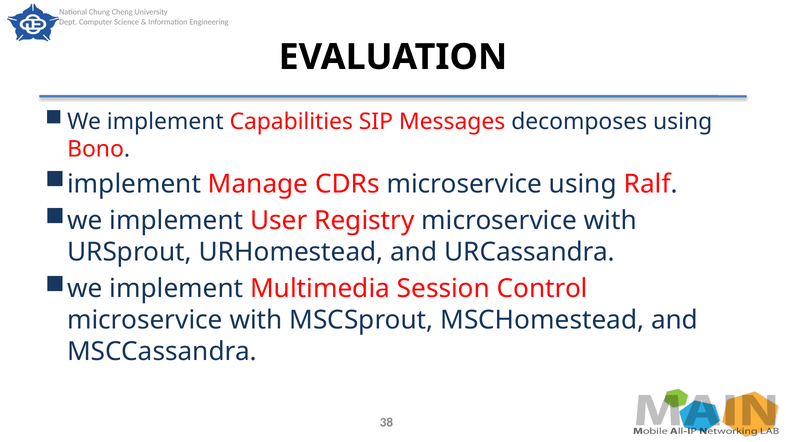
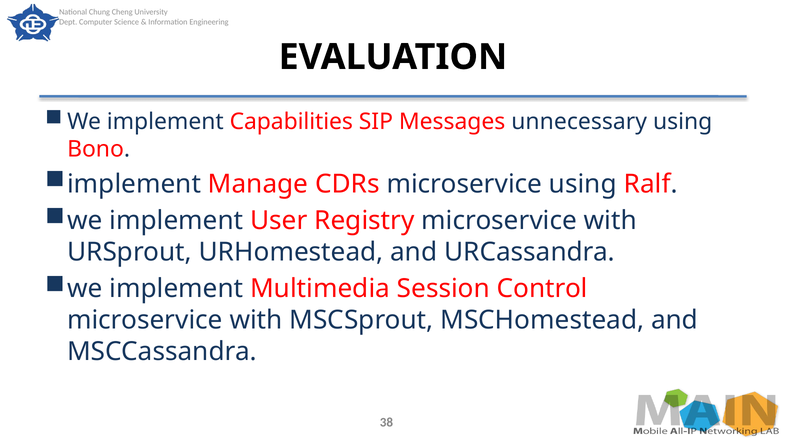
decomposes: decomposes -> unnecessary
